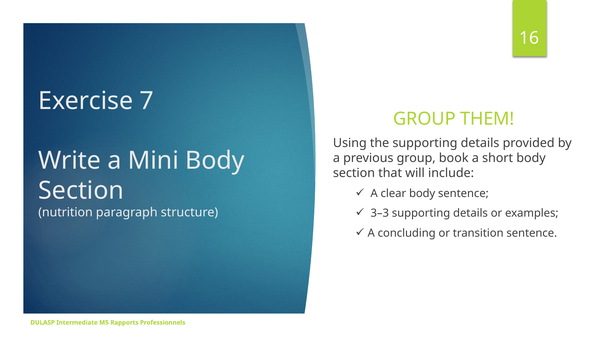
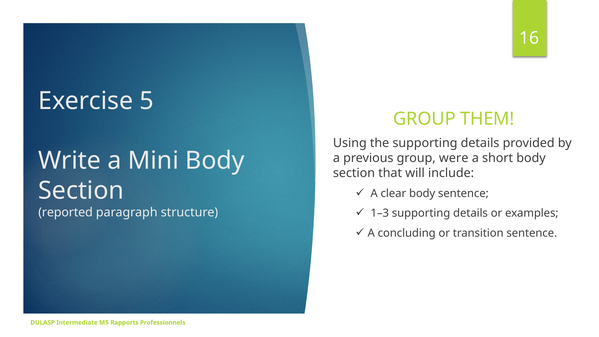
7: 7 -> 5
book: book -> were
nutrition: nutrition -> reported
3–3: 3–3 -> 1–3
